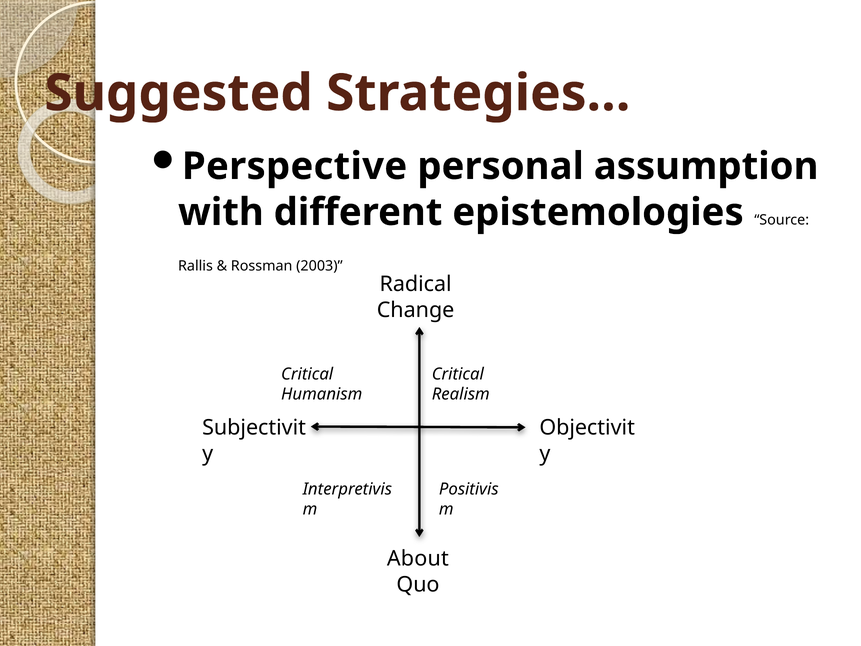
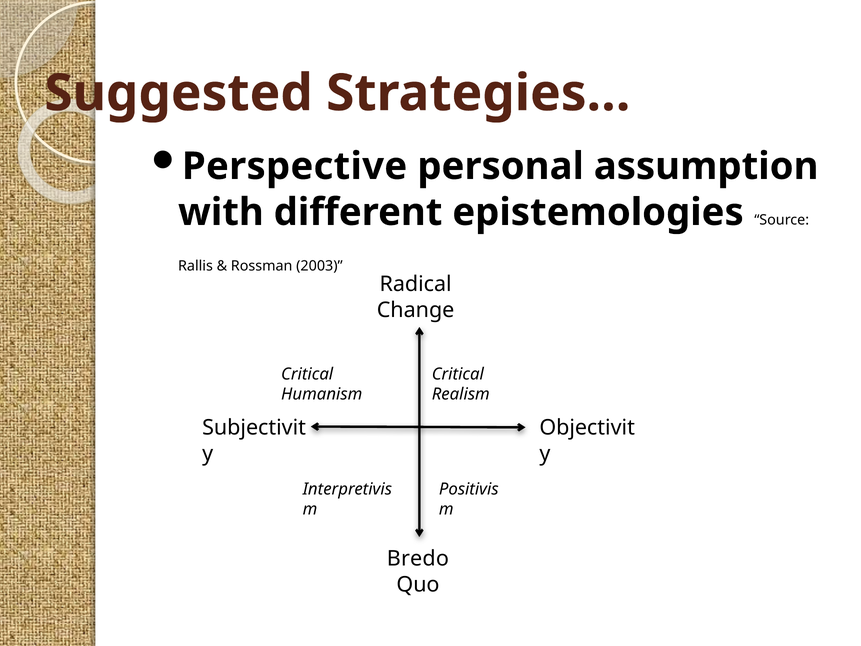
About: About -> Bredo
